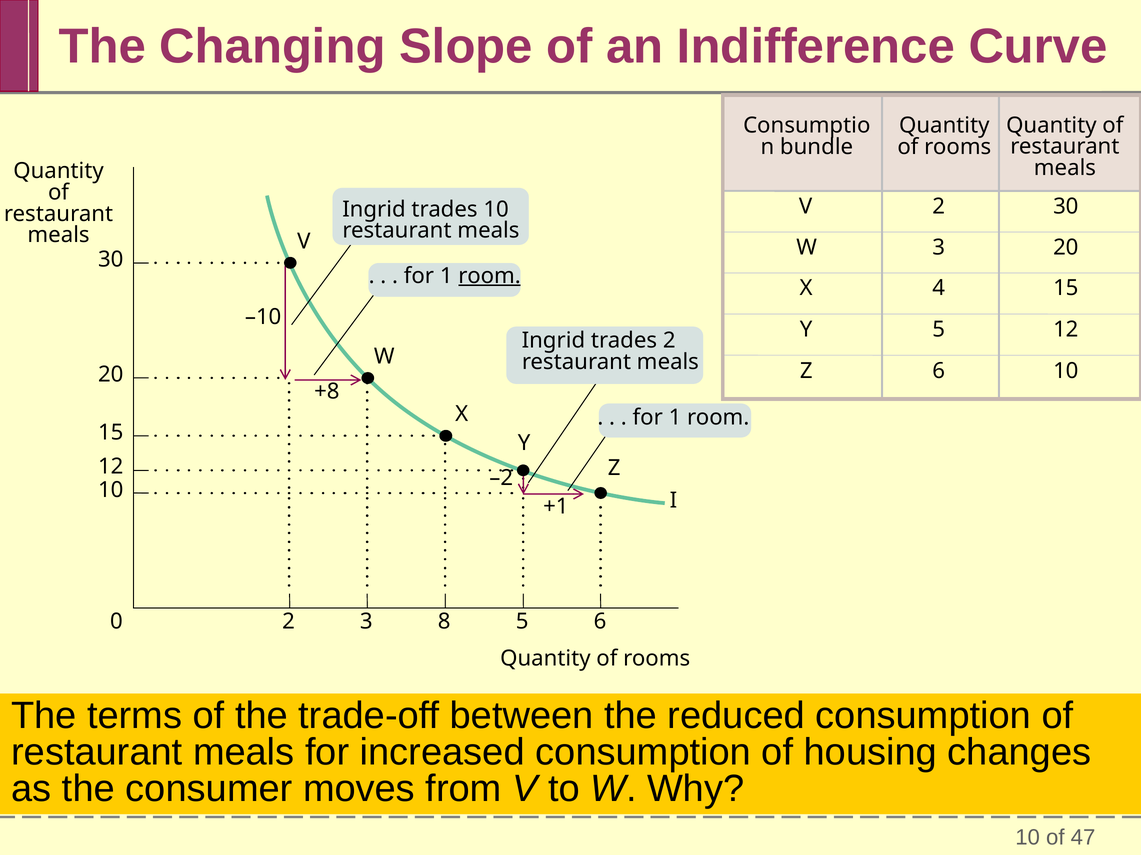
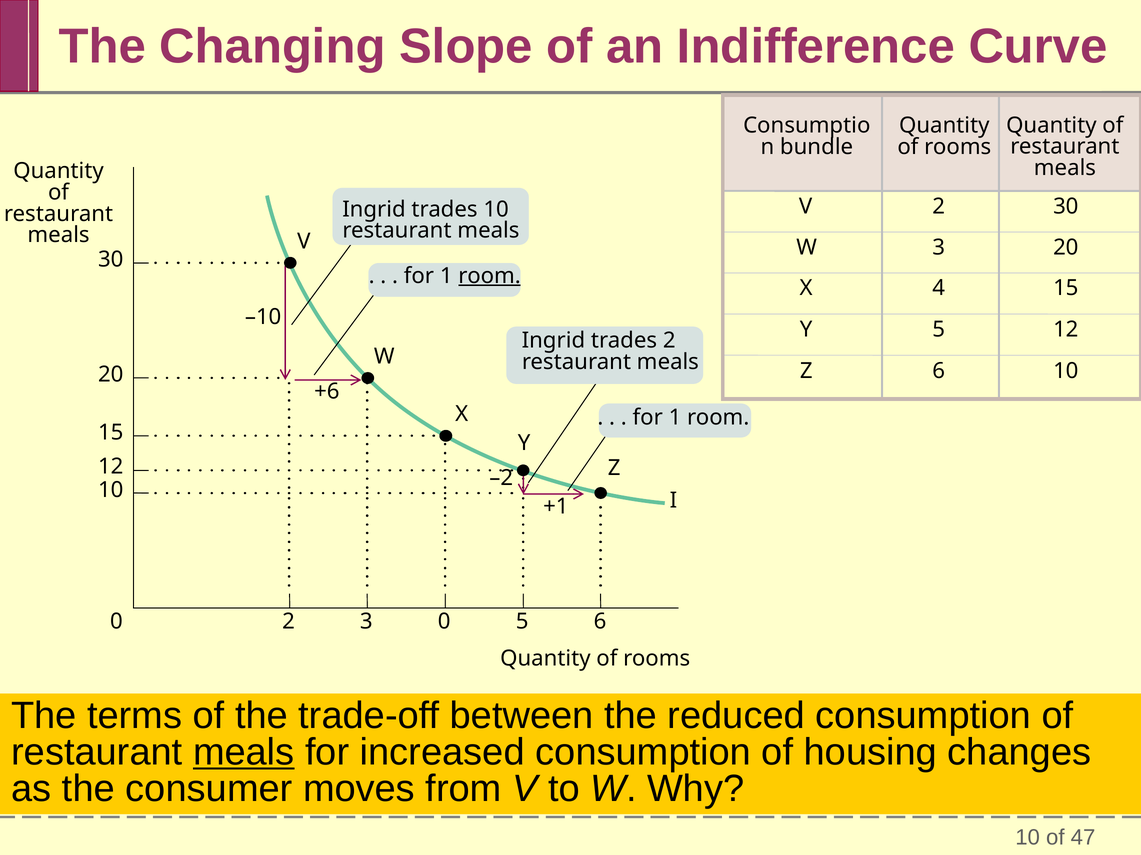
+8: +8 -> +6
3 8: 8 -> 0
meals at (244, 753) underline: none -> present
